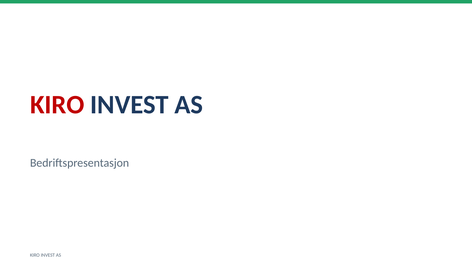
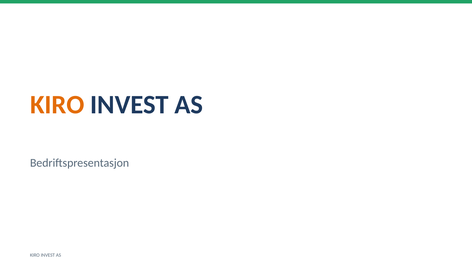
KIRO at (57, 105) colour: red -> orange
